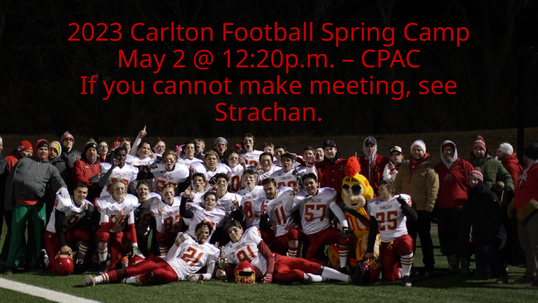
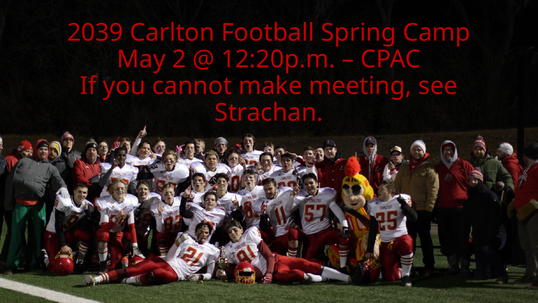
2023: 2023 -> 2039
